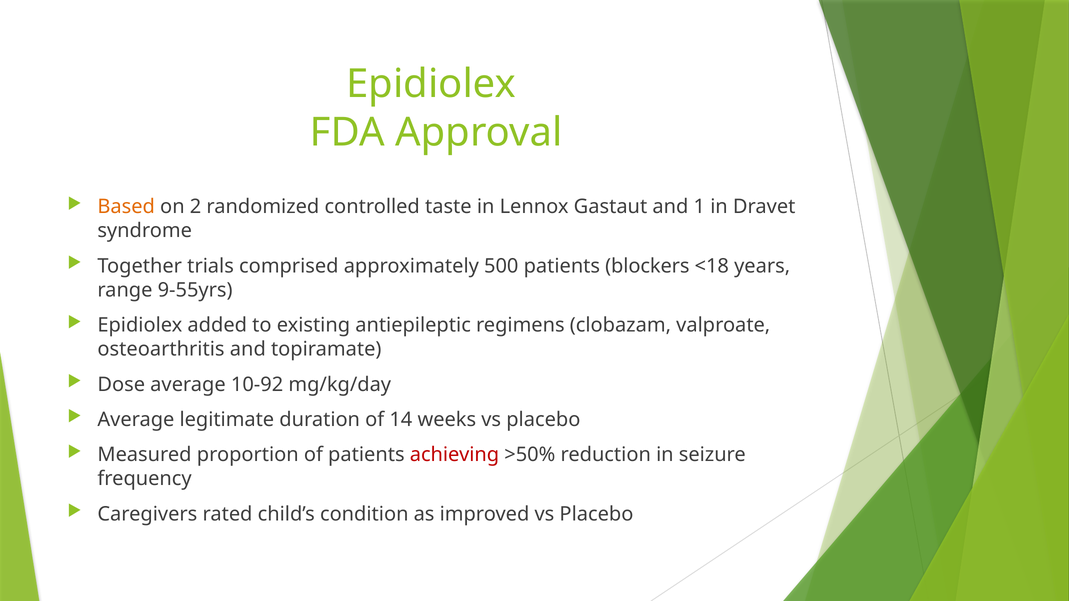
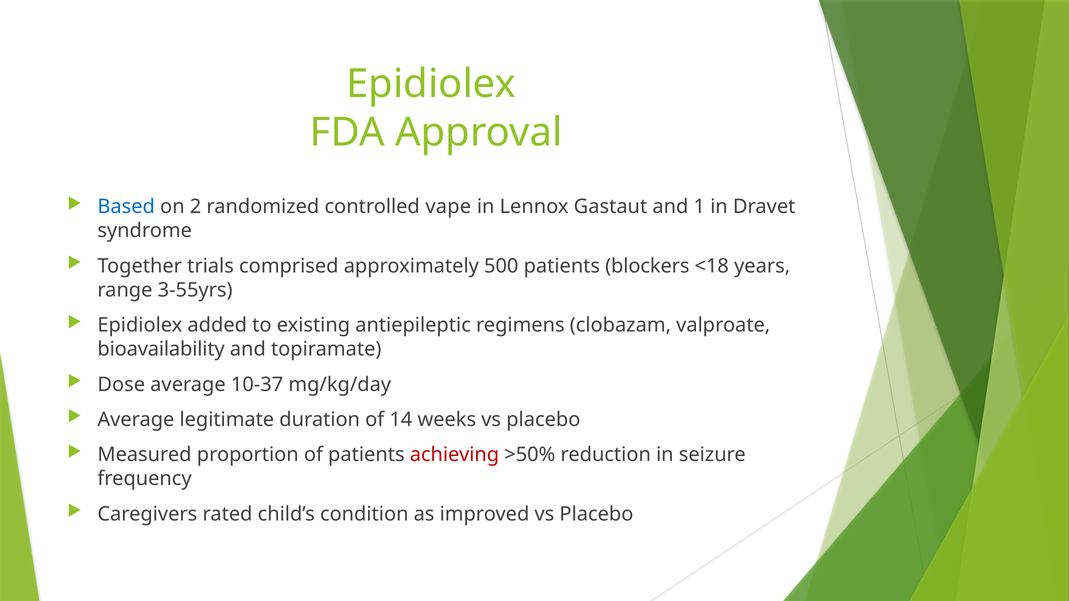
Based colour: orange -> blue
taste: taste -> vape
9-55yrs: 9-55yrs -> 3-55yrs
osteoarthritis: osteoarthritis -> bioavailability
10-92: 10-92 -> 10-37
